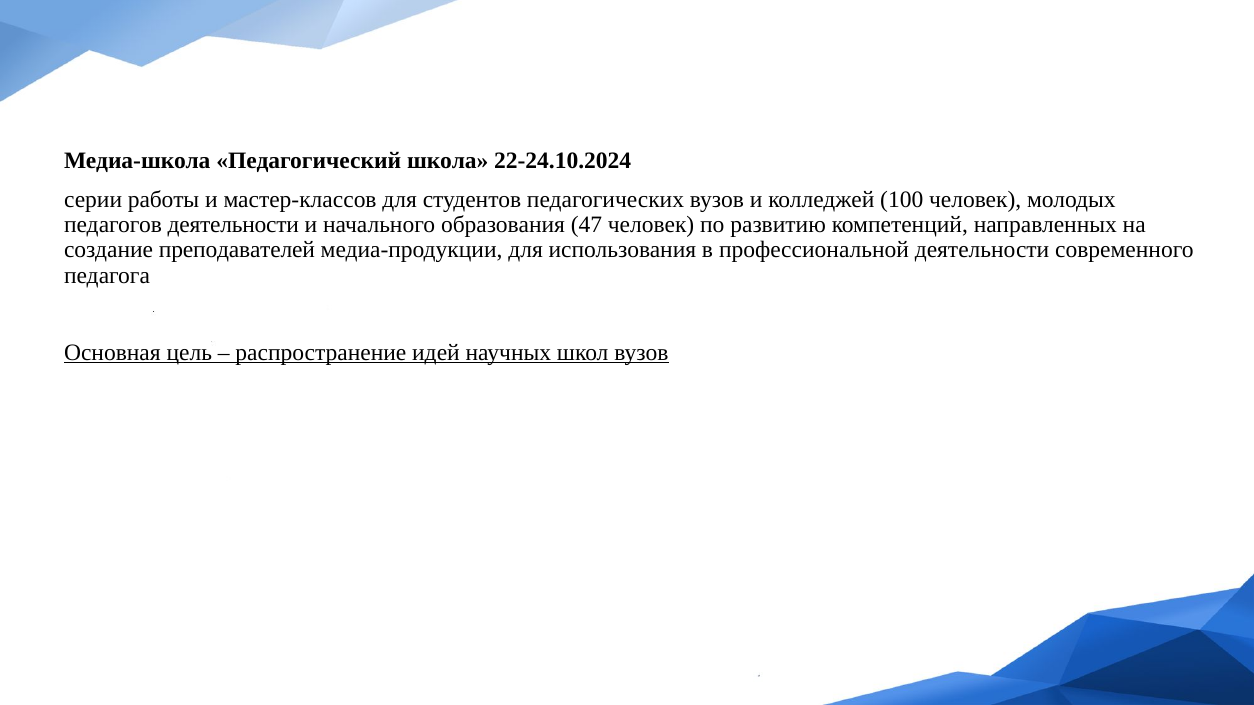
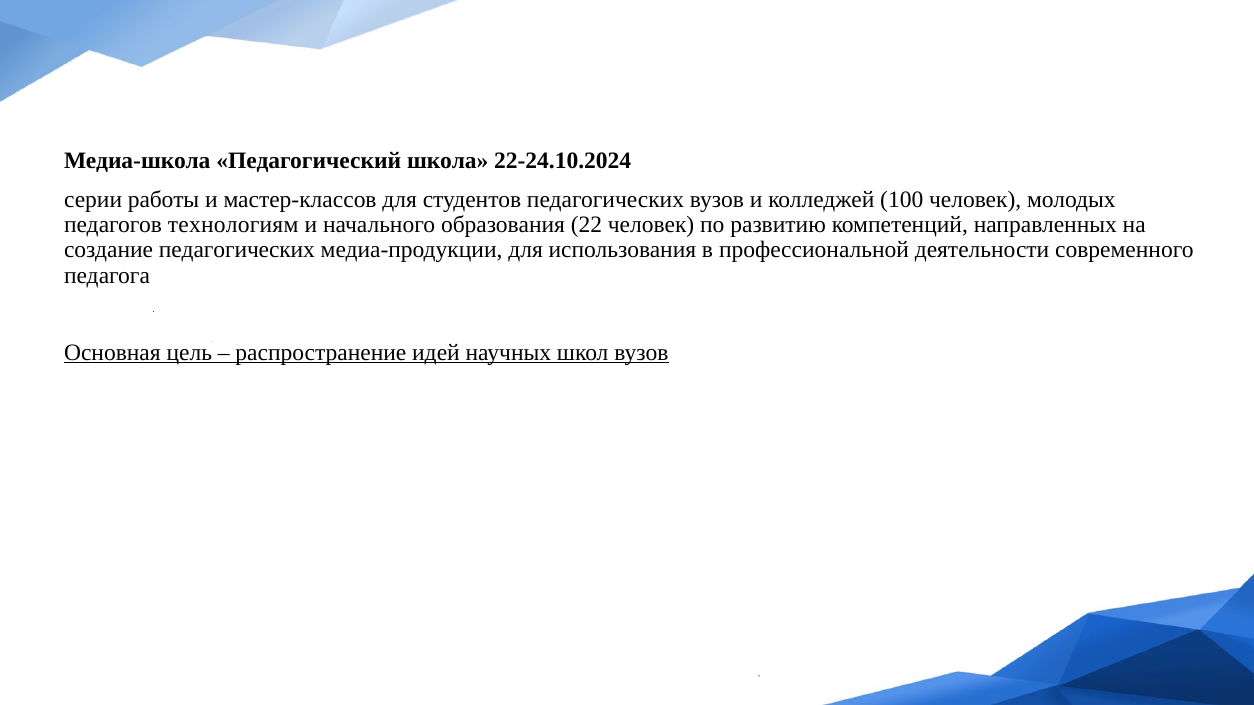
педагогов деятельности: деятельности -> технологиям
47: 47 -> 22
создание преподавателей: преподавателей -> педагогических
